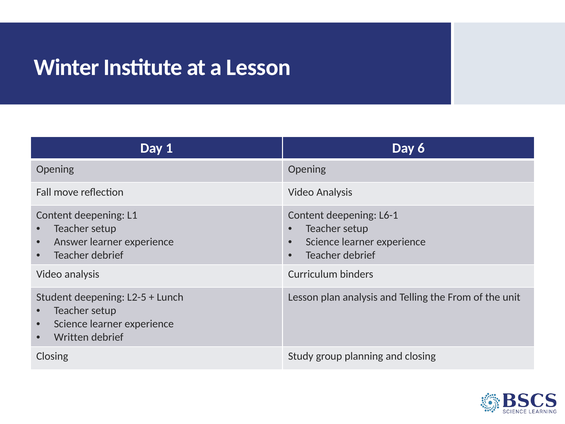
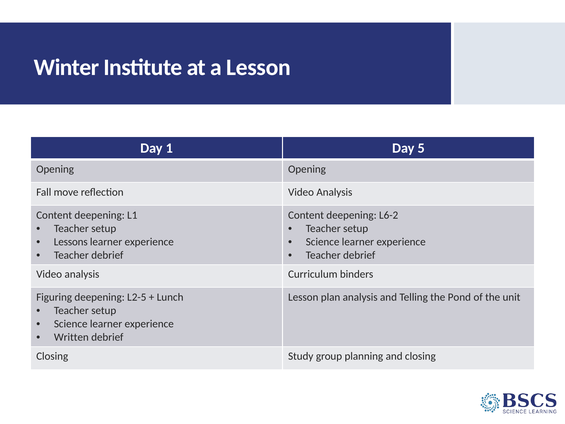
6: 6 -> 5
L6-1: L6-1 -> L6-2
Answer: Answer -> Lessons
Student: Student -> Figuring
From: From -> Pond
